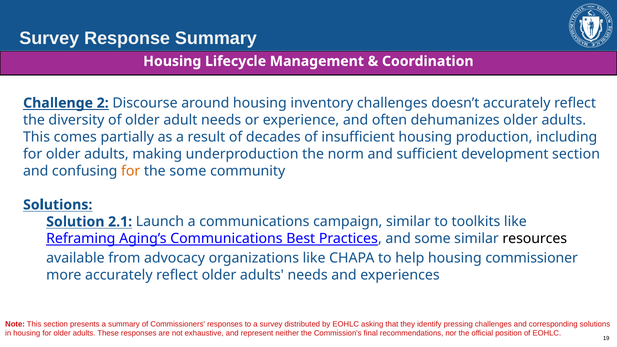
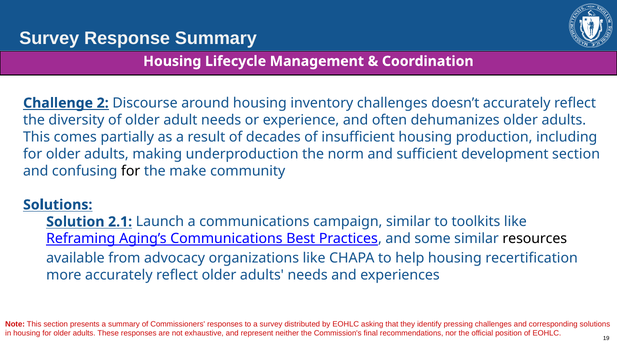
for at (131, 171) colour: orange -> black
the some: some -> make
commissioner: commissioner -> recertification
